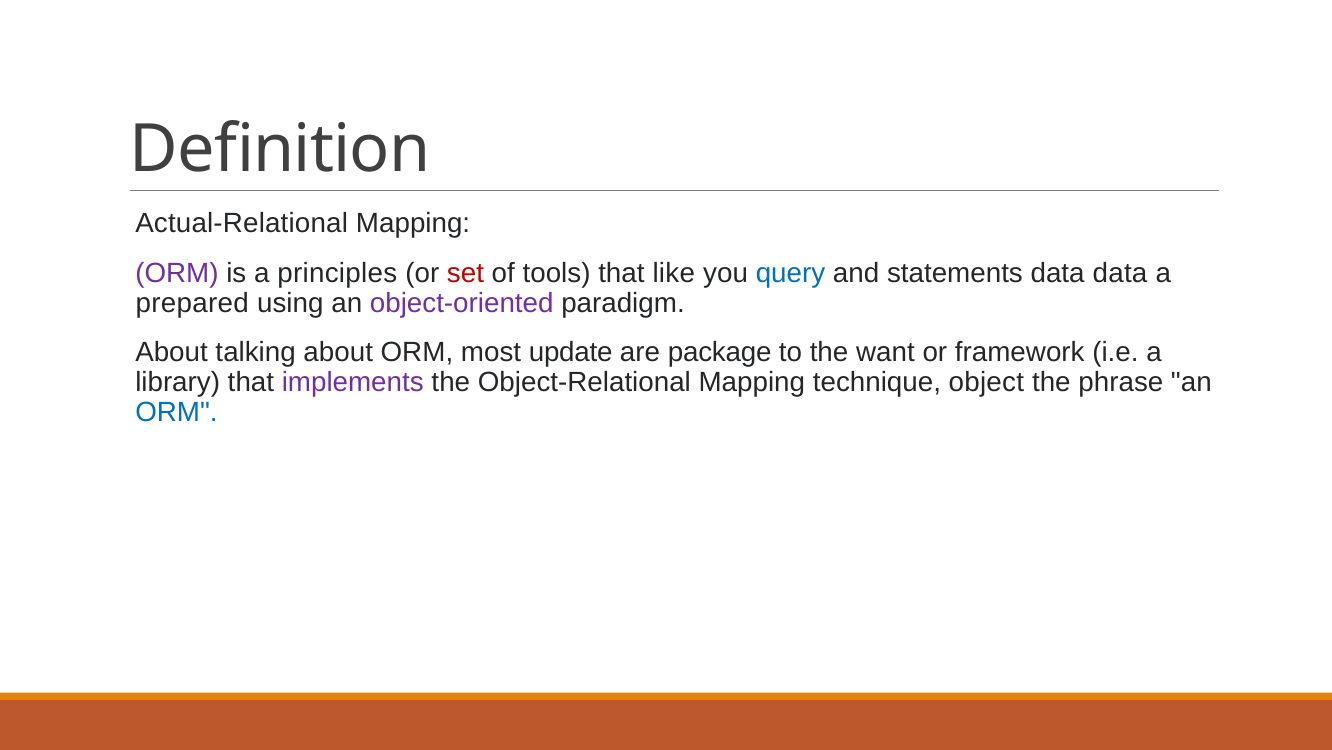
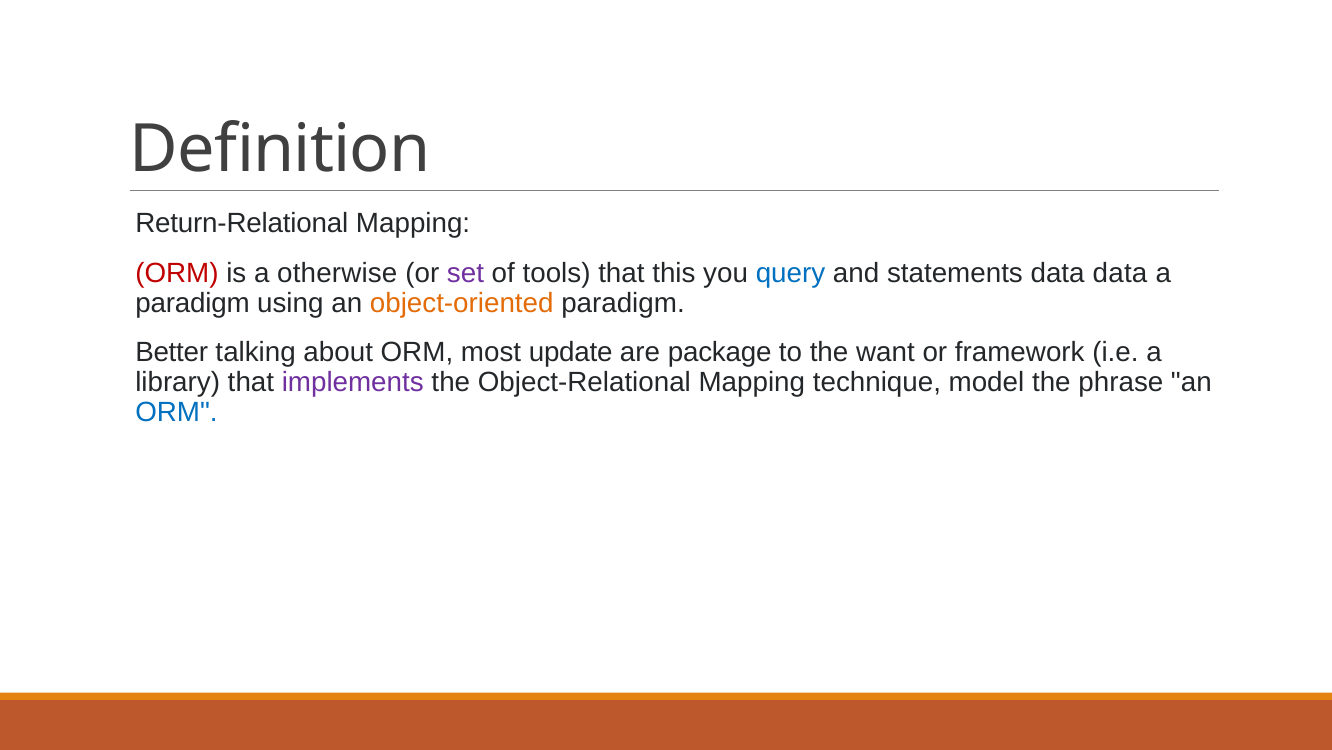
Actual-Relational: Actual-Relational -> Return-Relational
ORM at (177, 273) colour: purple -> red
principles: principles -> otherwise
set colour: red -> purple
like: like -> this
prepared at (192, 303): prepared -> paradigm
object-oriented colour: purple -> orange
About at (172, 352): About -> Better
object: object -> model
